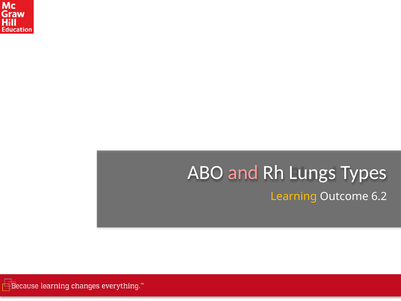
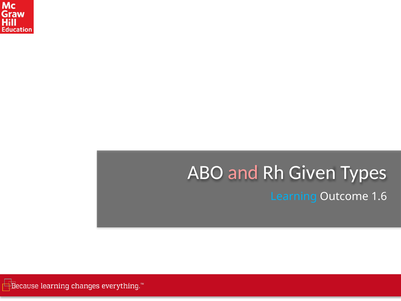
Lungs: Lungs -> Given
Learning colour: yellow -> light blue
6.2: 6.2 -> 1.6
